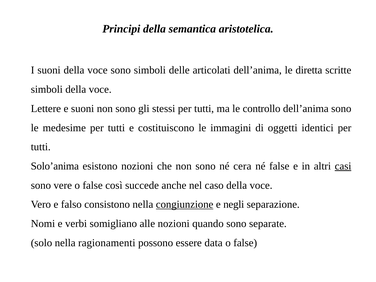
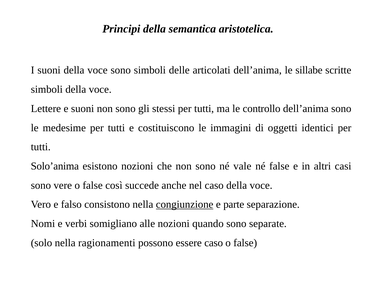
diretta: diretta -> sillabe
cera: cera -> vale
casi underline: present -> none
negli: negli -> parte
essere data: data -> caso
